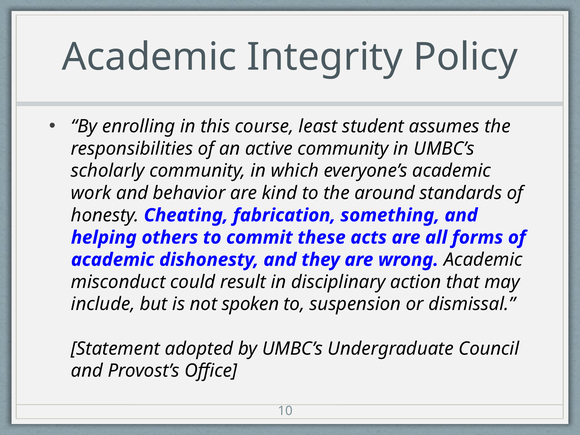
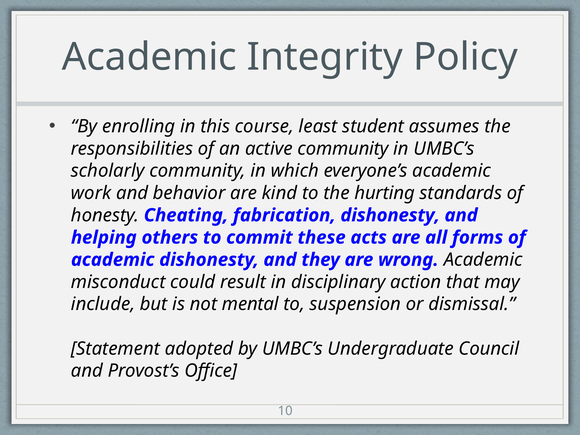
around: around -> hurting
fabrication something: something -> dishonesty
spoken: spoken -> mental
